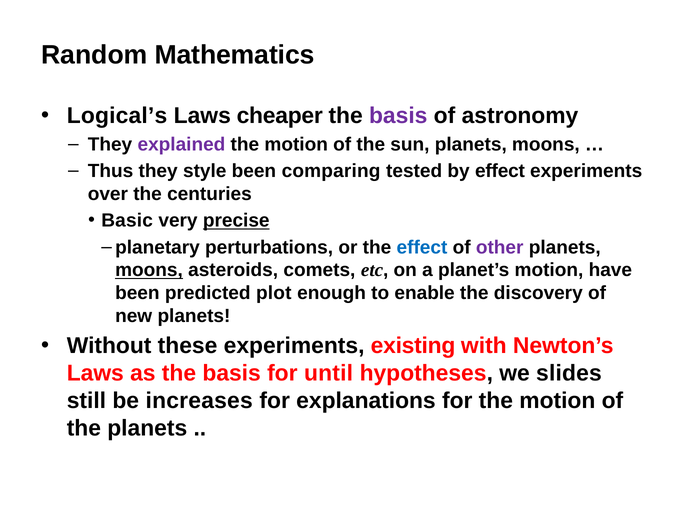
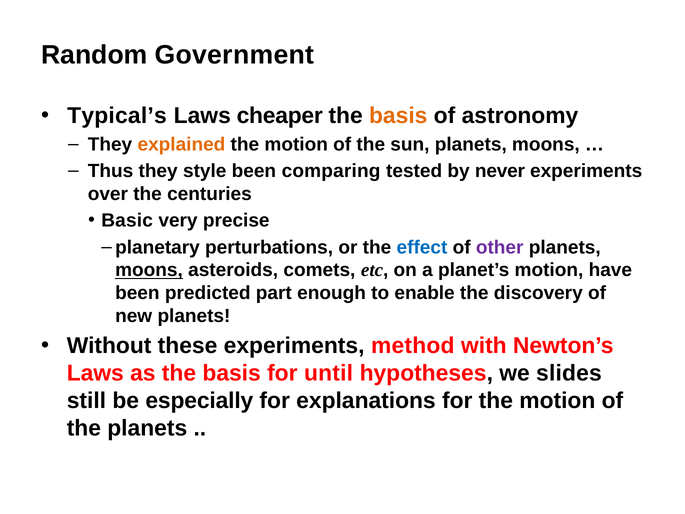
Mathematics: Mathematics -> Government
Logical’s: Logical’s -> Typical’s
basis at (398, 116) colour: purple -> orange
explained colour: purple -> orange
by effect: effect -> never
precise underline: present -> none
plot: plot -> part
existing: existing -> method
increases: increases -> especially
